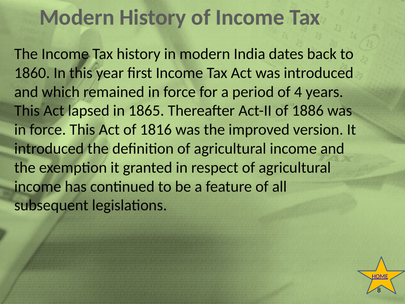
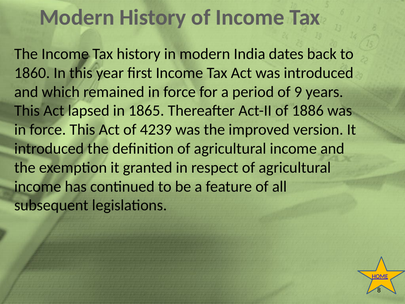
4: 4 -> 9
1816: 1816 -> 4239
